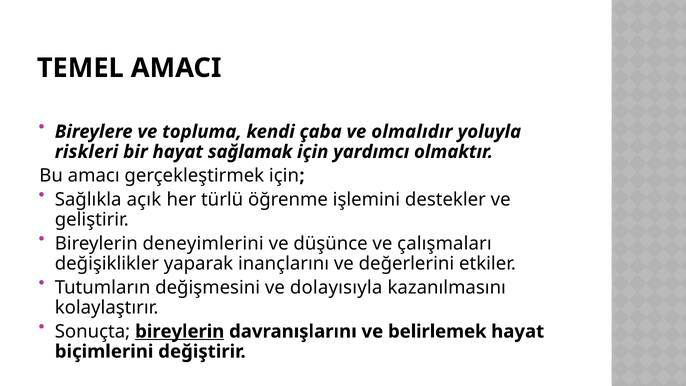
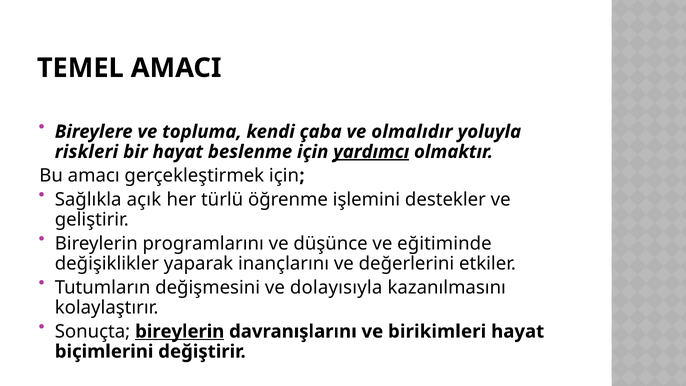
sağlamak: sağlamak -> beslenme
yardımcı underline: none -> present
deneyimlerini: deneyimlerini -> programlarını
çalışmaları: çalışmaları -> eğitiminde
belirlemek: belirlemek -> birikimleri
